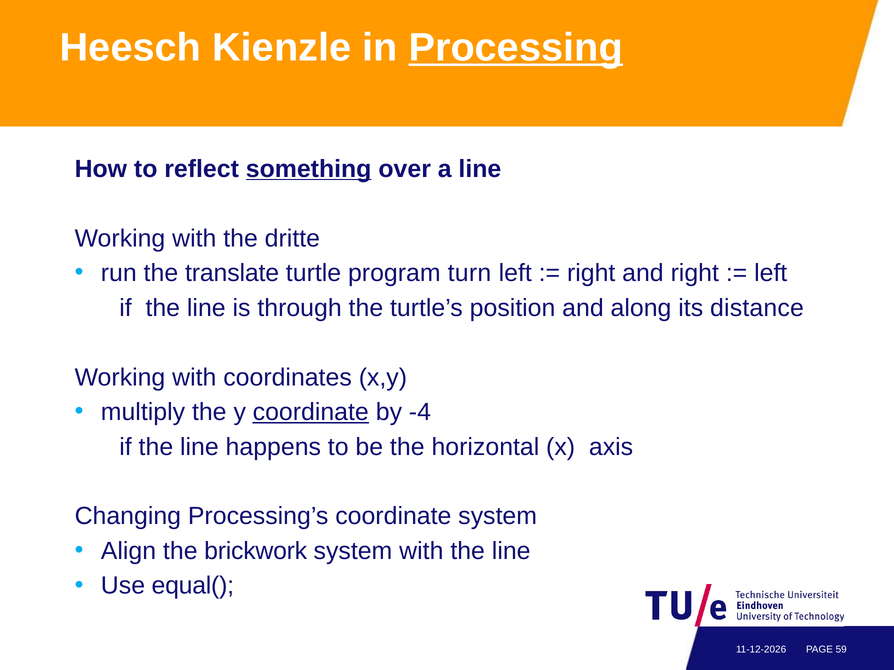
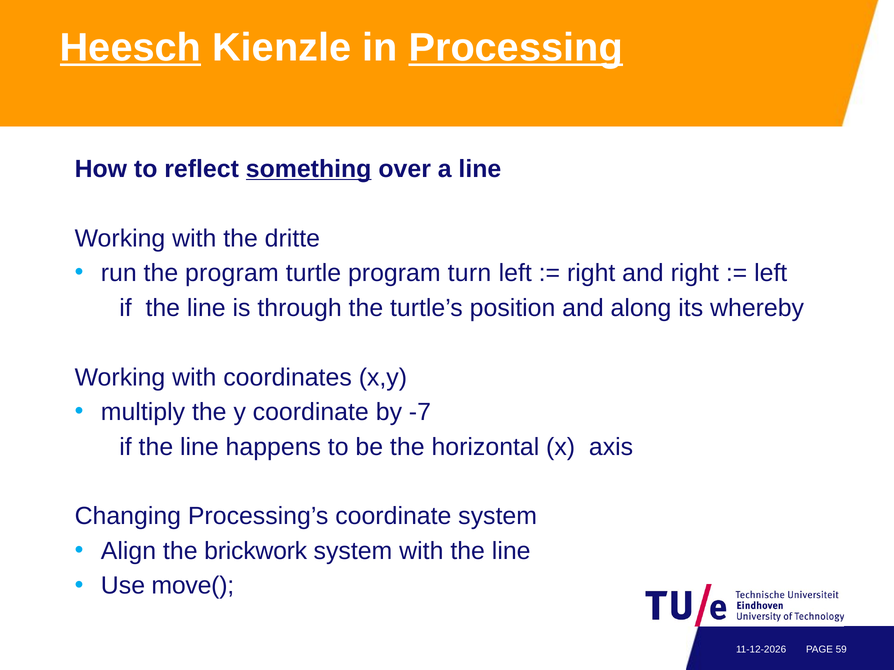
Heesch underline: none -> present
the translate: translate -> program
distance: distance -> whereby
coordinate at (311, 412) underline: present -> none
-4: -4 -> -7
equal(: equal( -> move(
